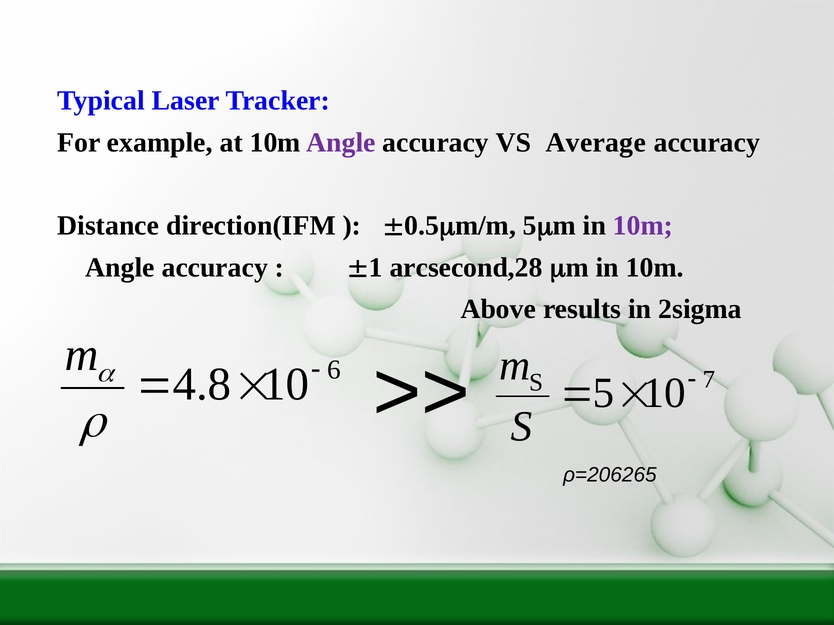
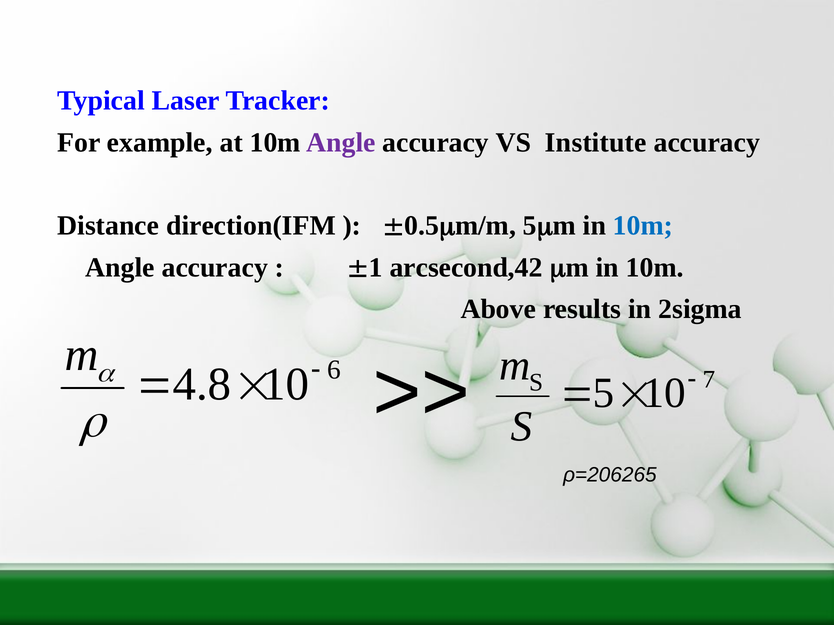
Average: Average -> Institute
10m at (643, 226) colour: purple -> blue
arcsecond,28: arcsecond,28 -> arcsecond,42
